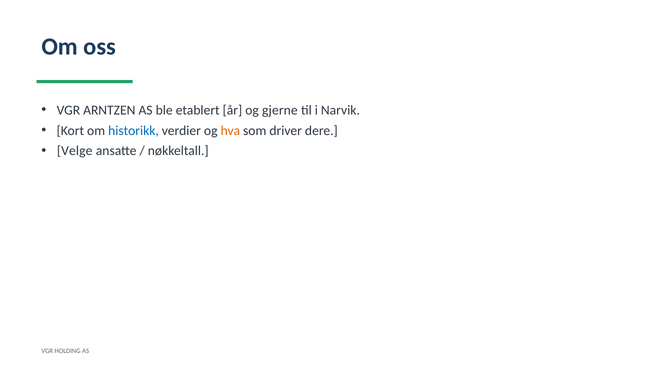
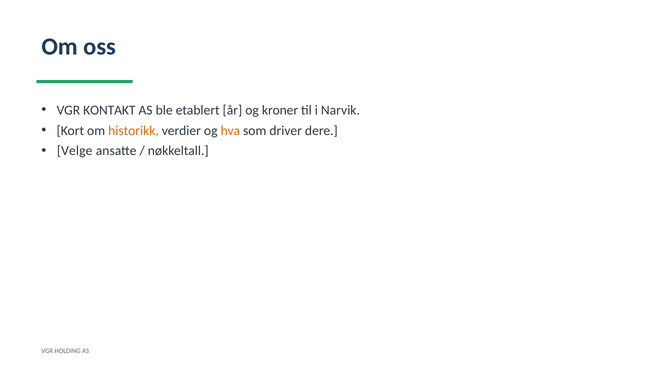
ARNTZEN: ARNTZEN -> KONTAKT
gjerne: gjerne -> kroner
historikk colour: blue -> orange
